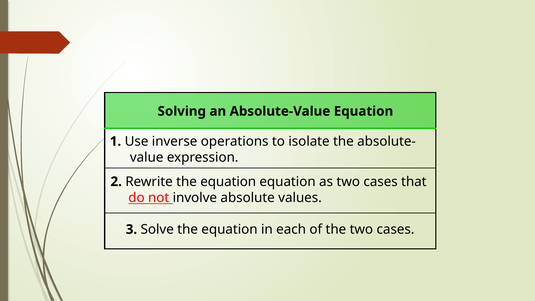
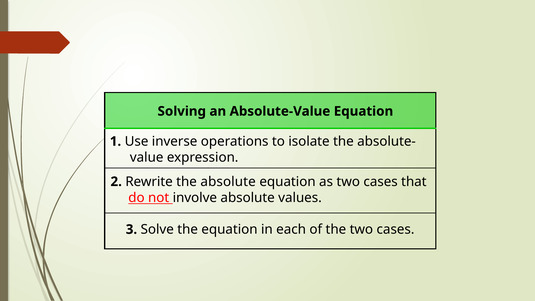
Rewrite the equation: equation -> absolute
